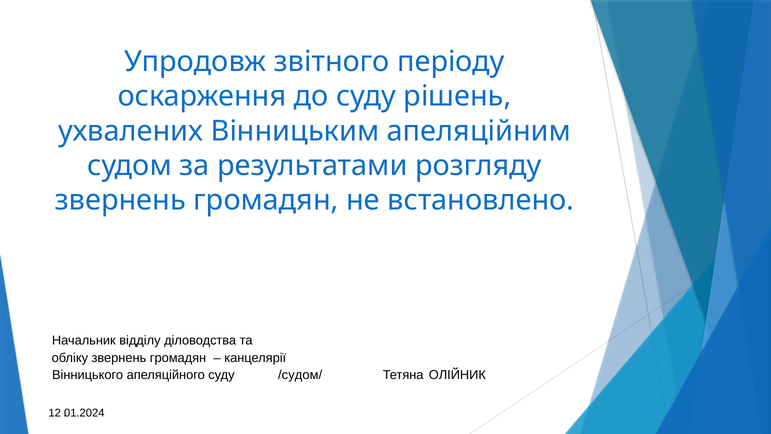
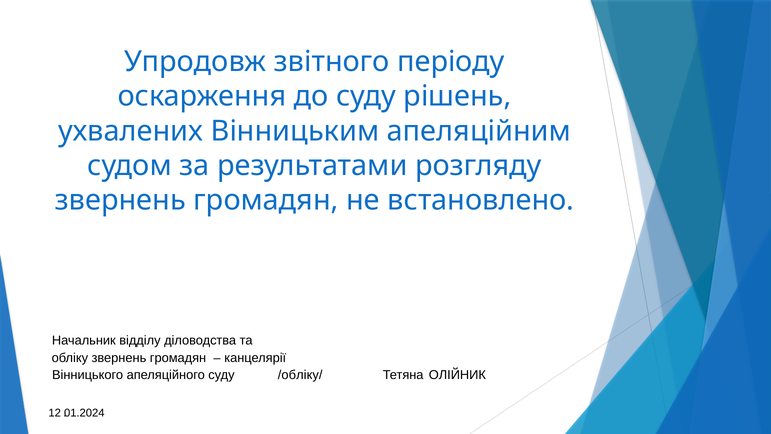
/судом/: /судом/ -> /обліку/
